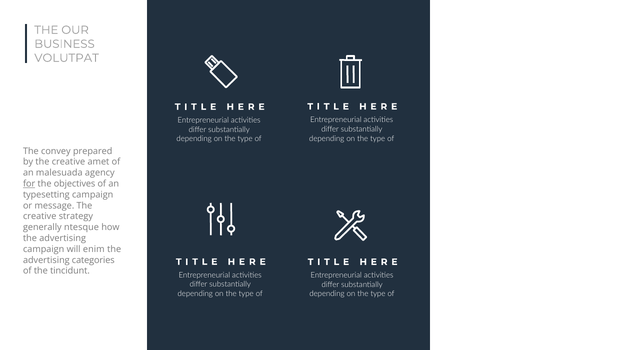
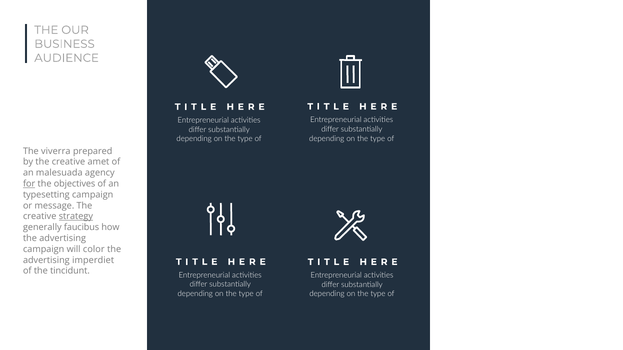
VOLUTPAT: VOLUTPAT -> AUDIENCE
convey: convey -> viverra
strategy underline: none -> present
ntesque: ntesque -> faucibus
enim: enim -> color
categories: categories -> imperdiet
